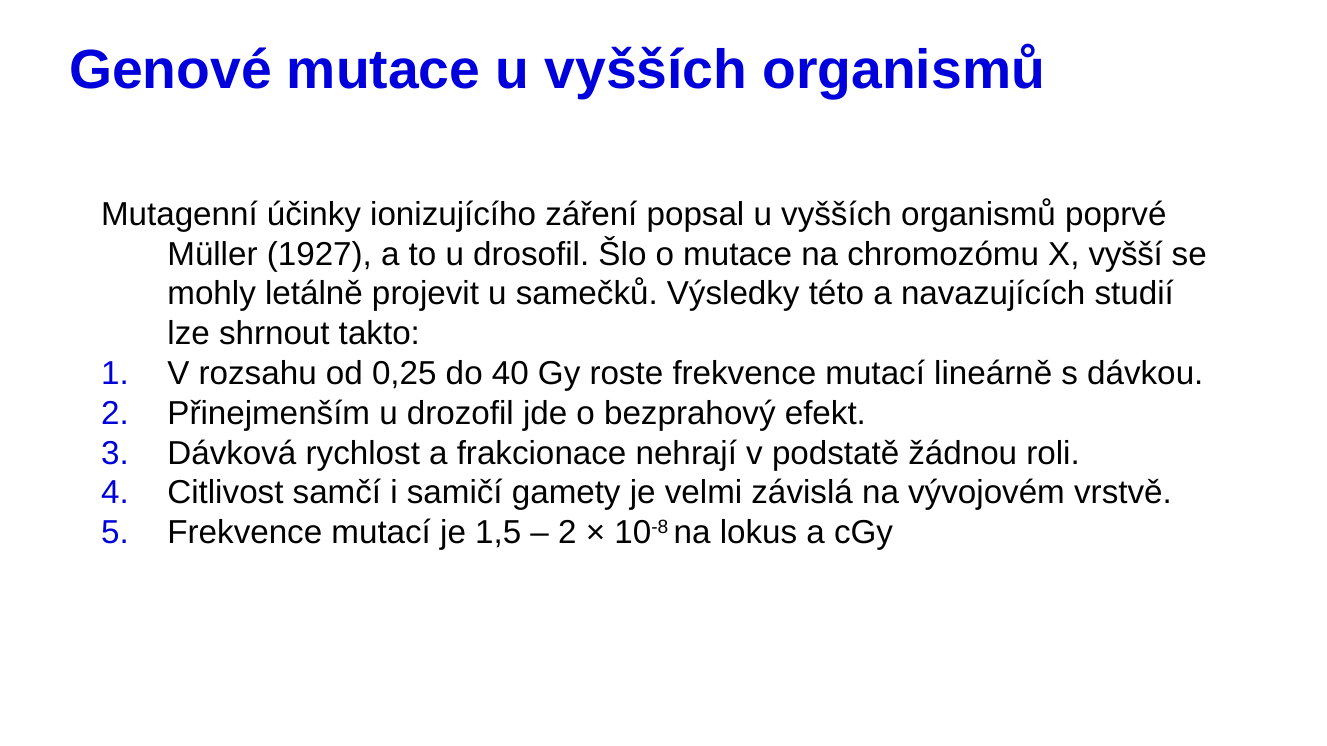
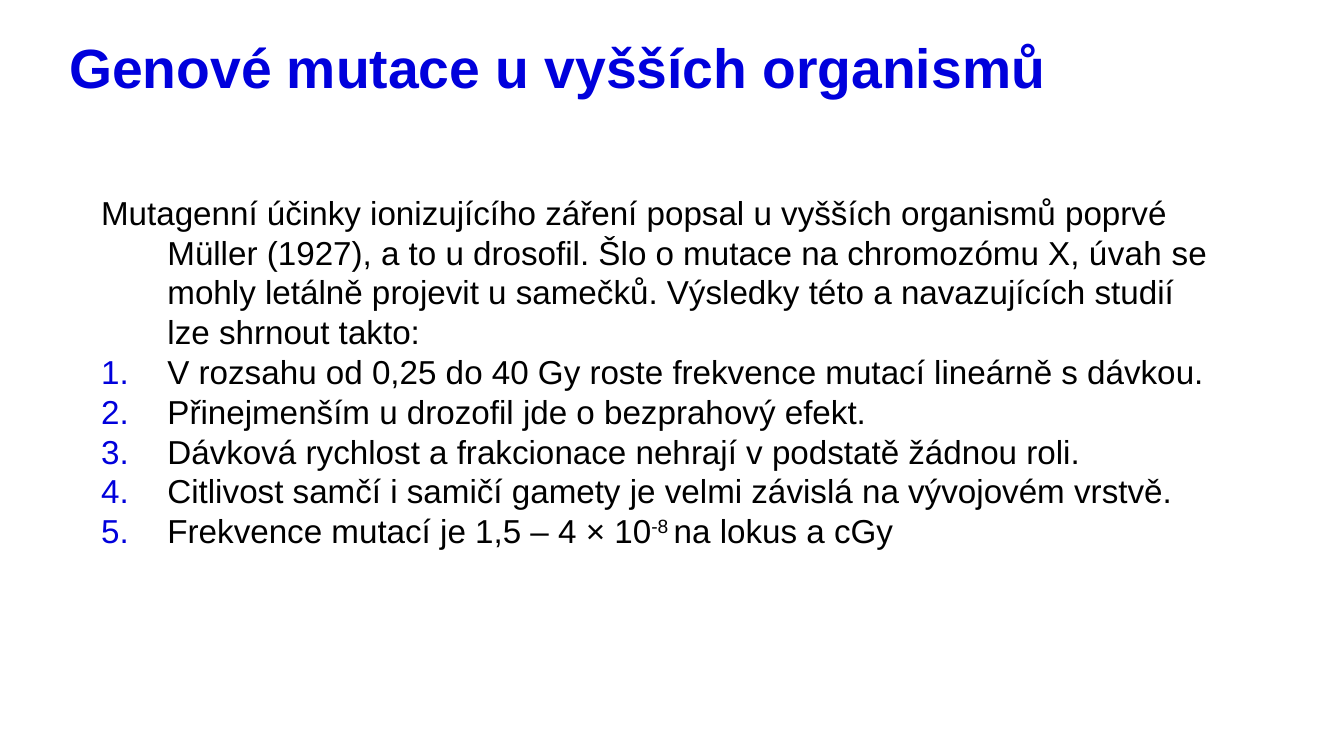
vyšší: vyšší -> úvah
2 at (567, 533): 2 -> 4
